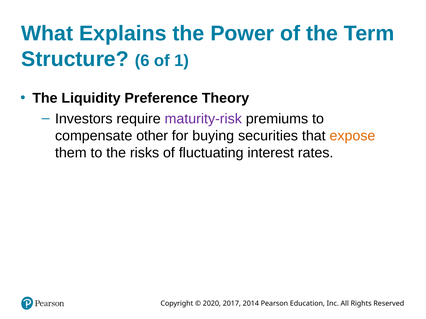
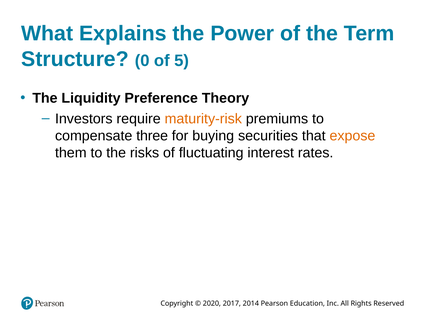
6: 6 -> 0
1: 1 -> 5
maturity-risk colour: purple -> orange
other: other -> three
